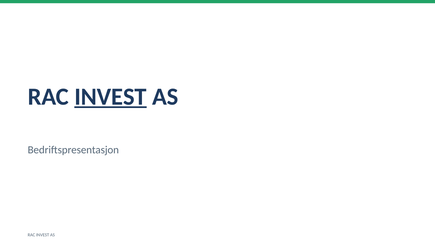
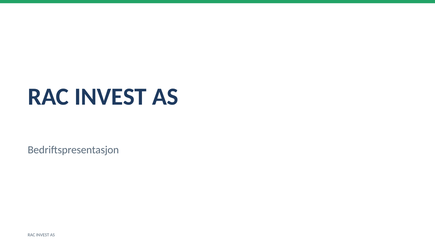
INVEST at (111, 96) underline: present -> none
